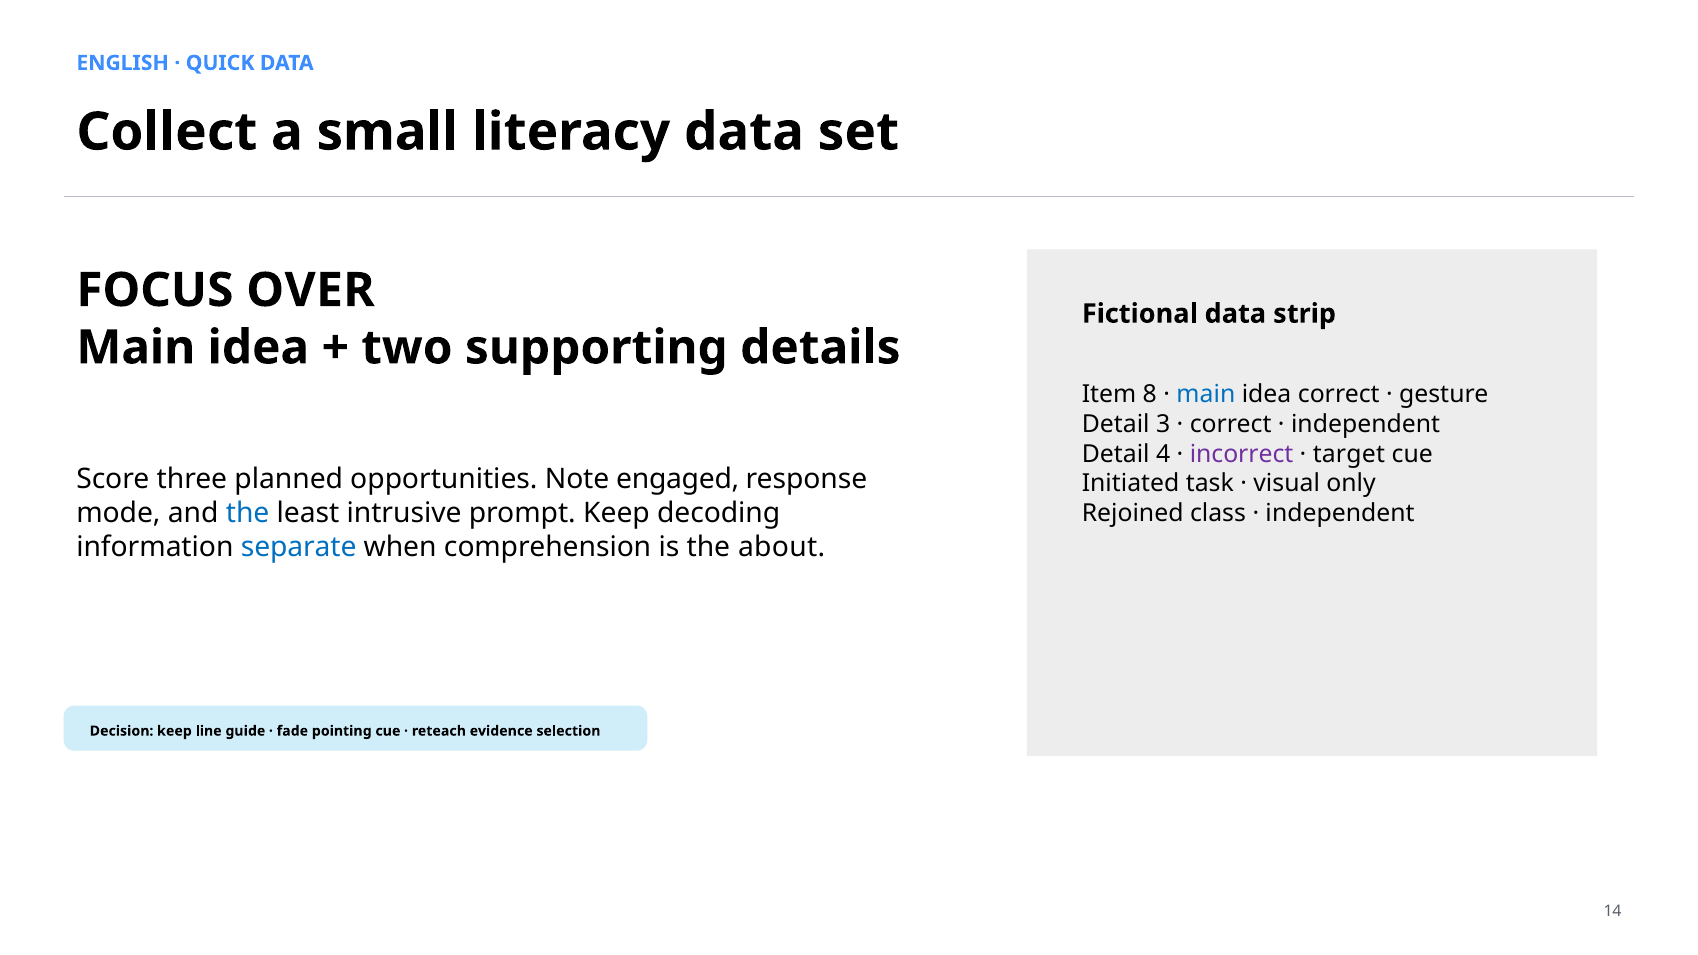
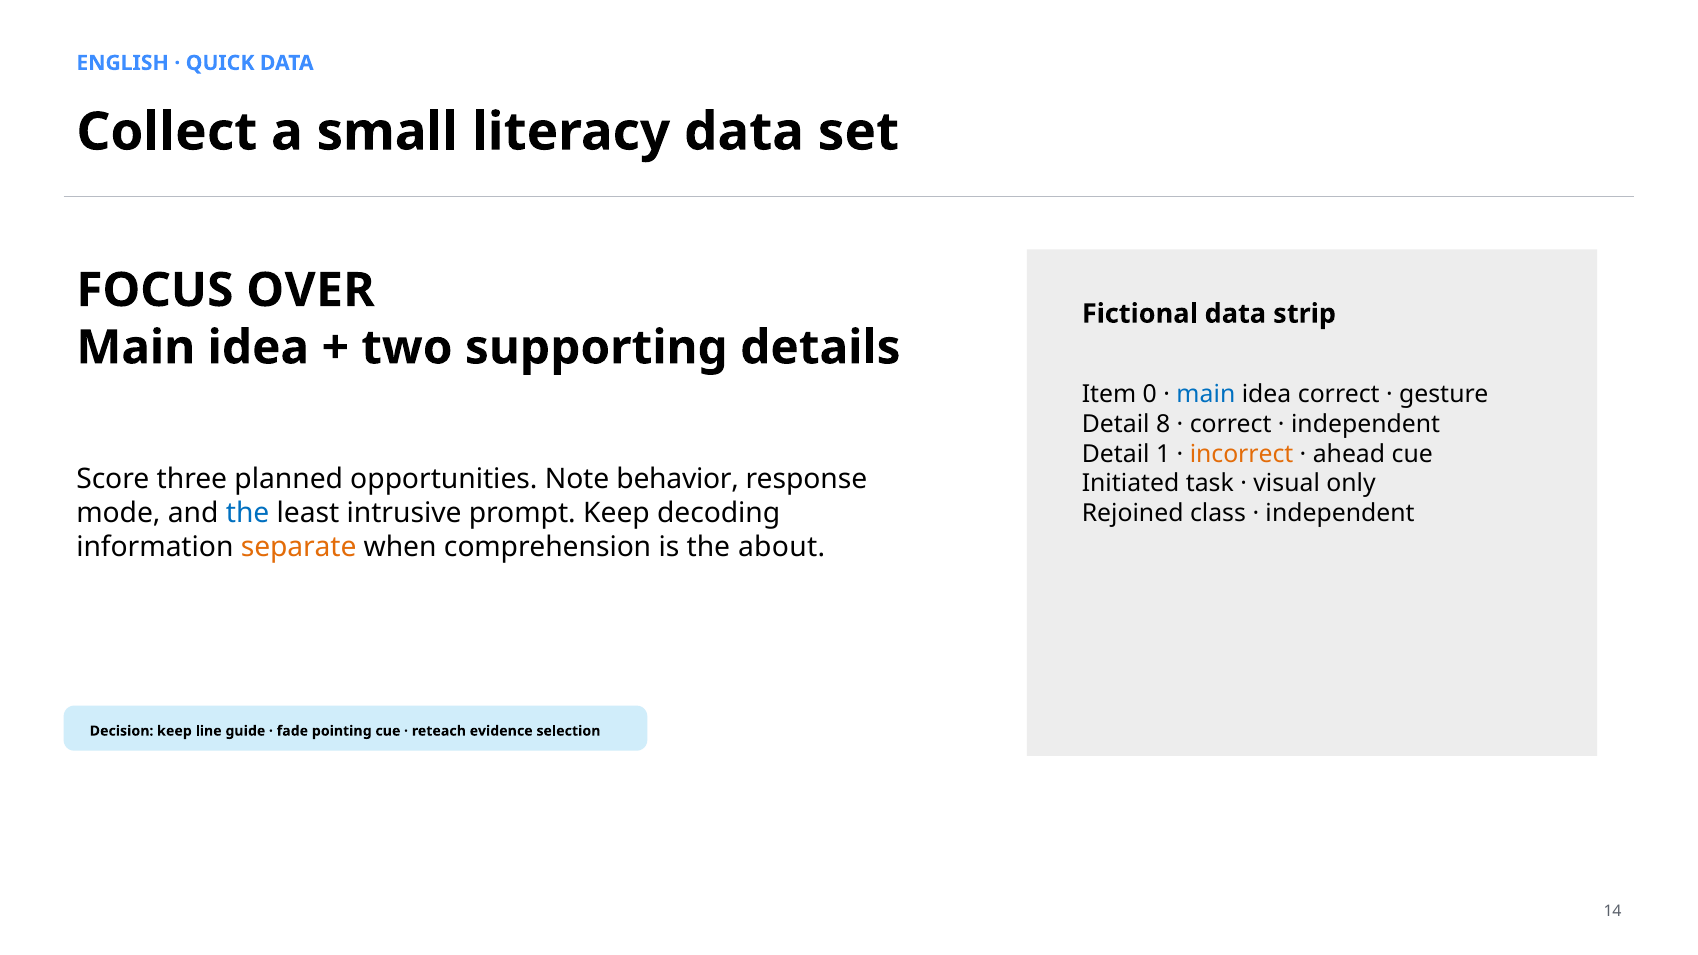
8: 8 -> 0
3: 3 -> 8
4: 4 -> 1
incorrect colour: purple -> orange
target: target -> ahead
engaged: engaged -> behavior
separate colour: blue -> orange
